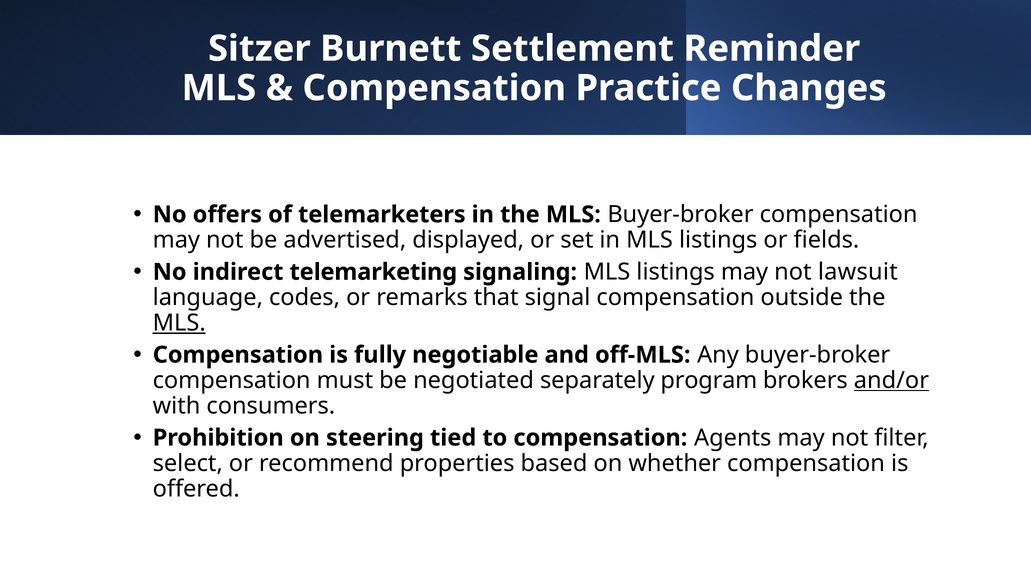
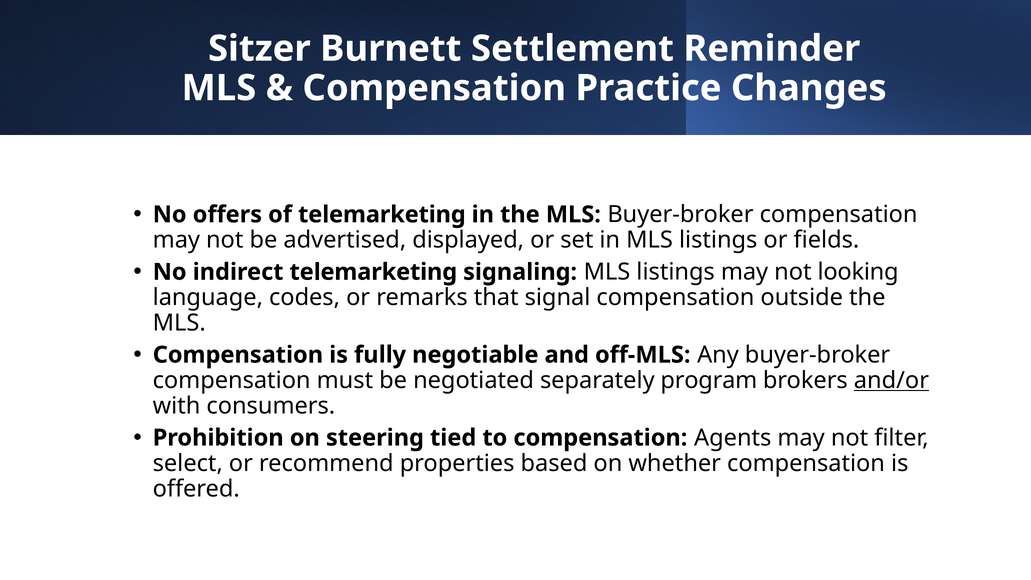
of telemarketers: telemarketers -> telemarketing
lawsuit: lawsuit -> looking
MLS at (179, 323) underline: present -> none
